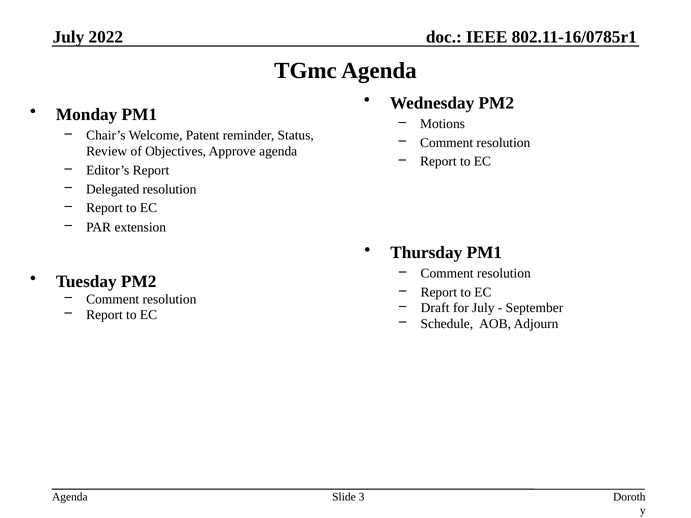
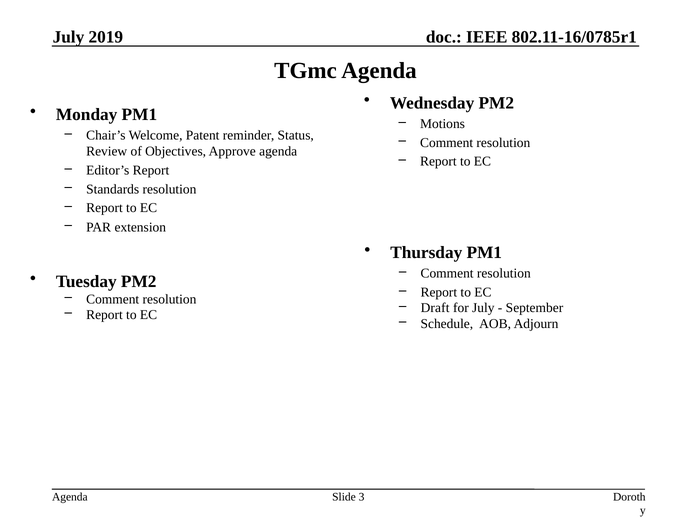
2022: 2022 -> 2019
Delegated: Delegated -> Standards
